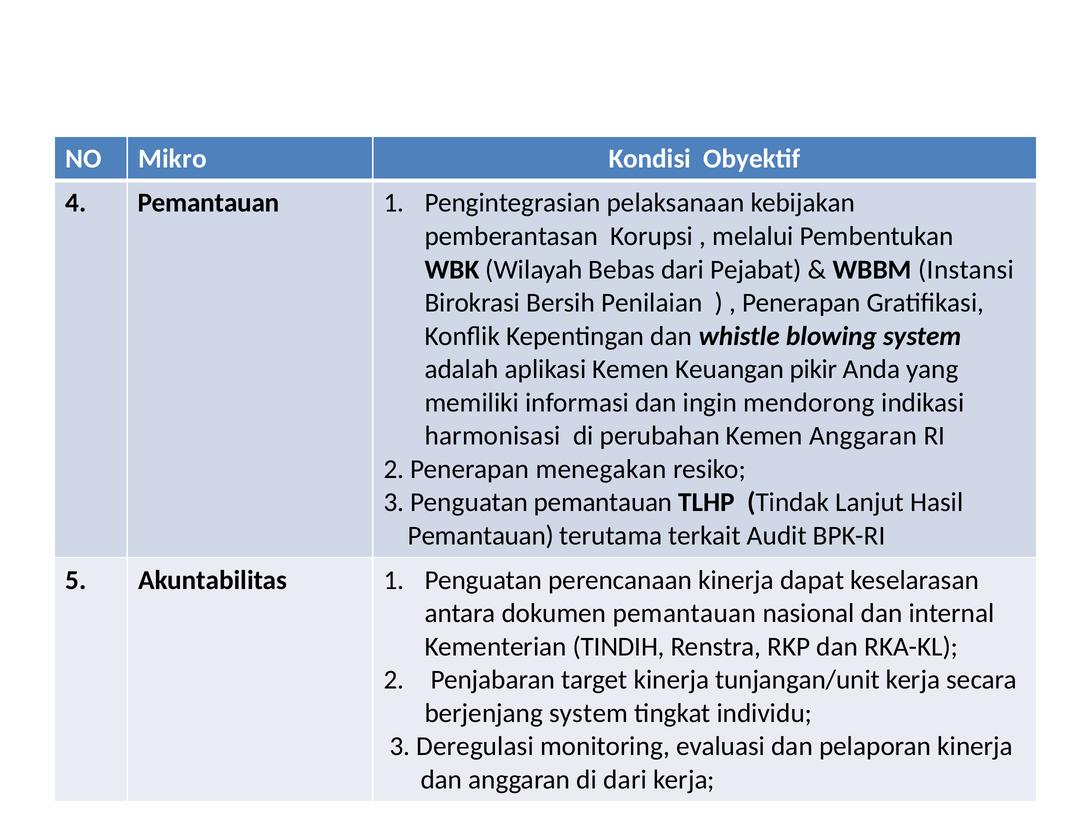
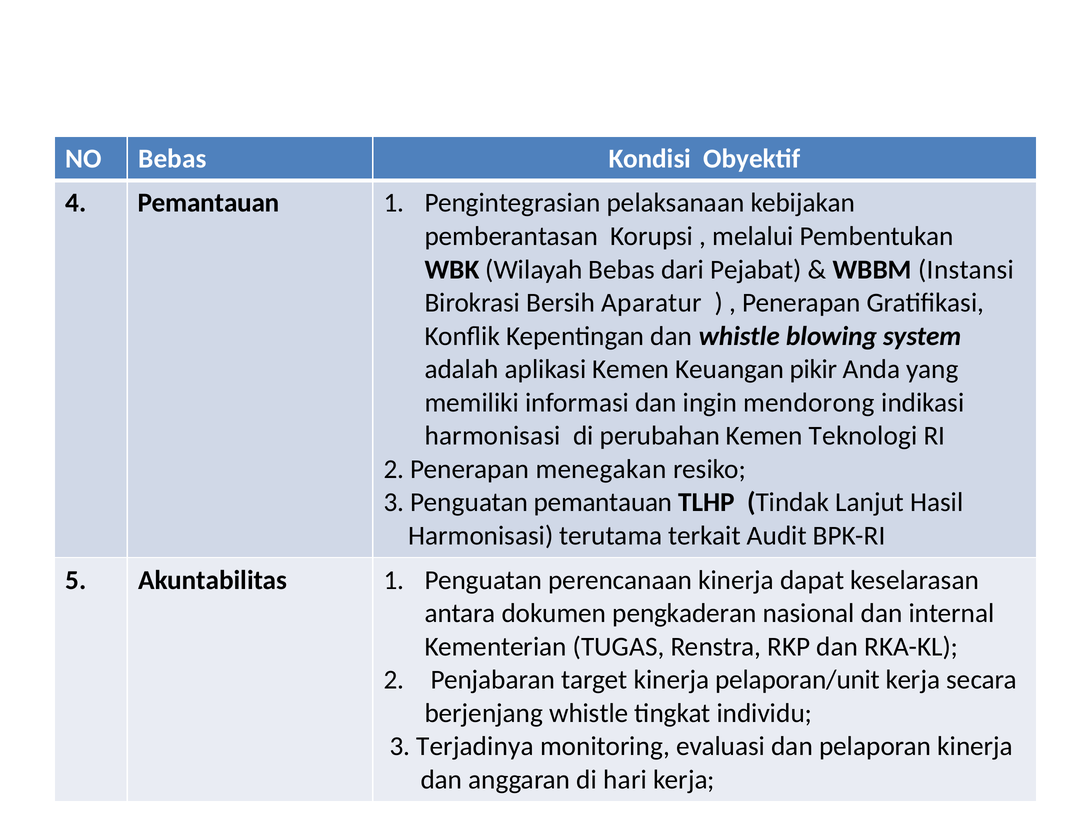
NO Mikro: Mikro -> Bebas
Penilaian: Penilaian -> Aparatur
Kemen Anggaran: Anggaran -> Teknologi
Pemantauan at (481, 536): Pemantauan -> Harmonisasi
dokumen pemantauan: pemantauan -> pengkaderan
TINDIH: TINDIH -> TUGAS
tunjangan/unit: tunjangan/unit -> pelaporan/unit
berjenjang system: system -> whistle
Deregulasi: Deregulasi -> Terjadinya
di dari: dari -> hari
